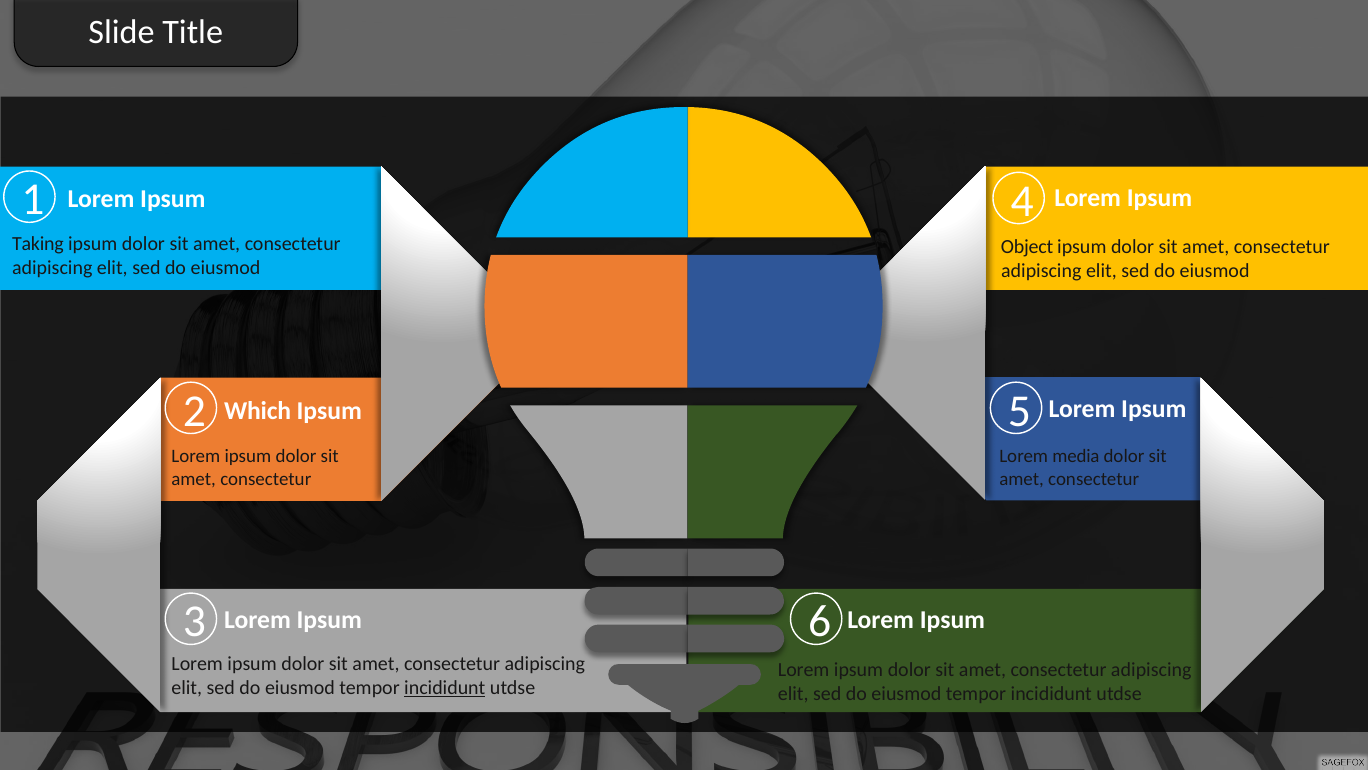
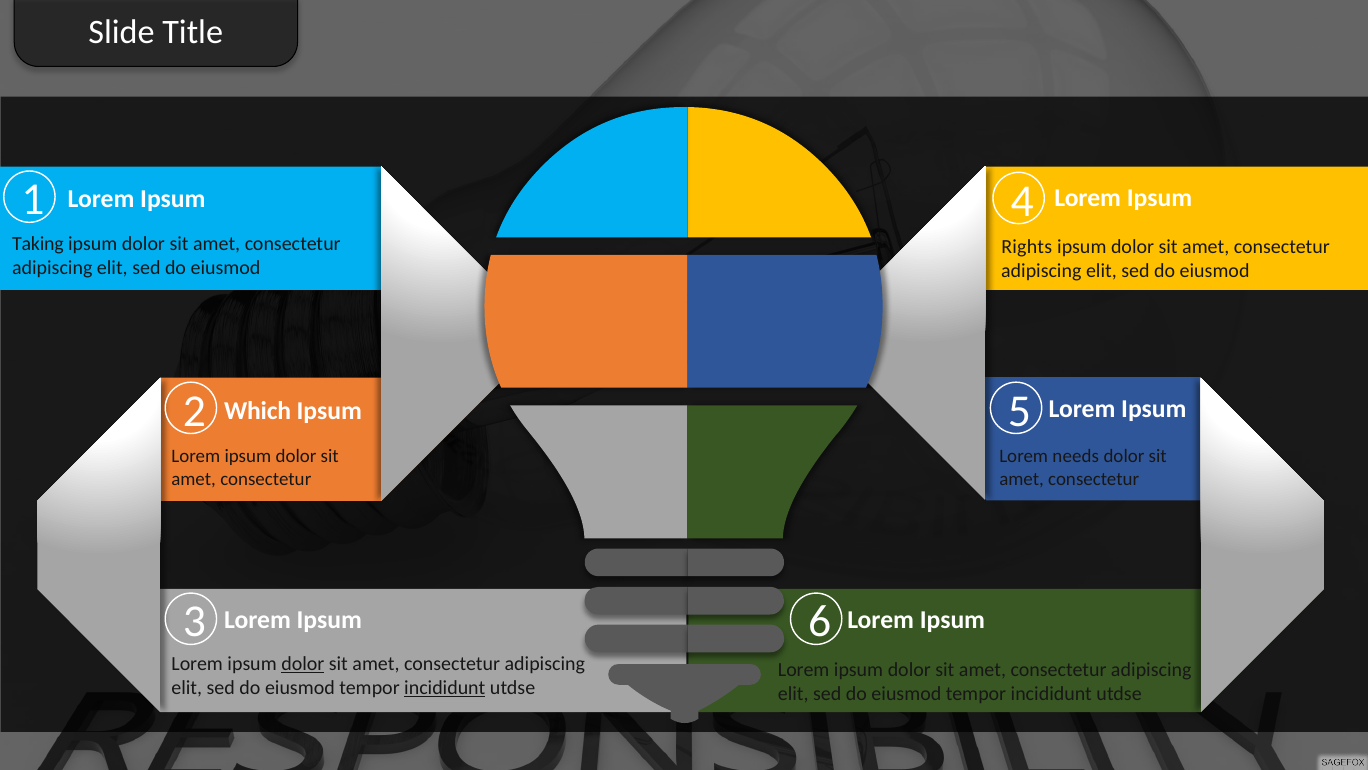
Object: Object -> Rights
media: media -> needs
dolor at (303, 663) underline: none -> present
